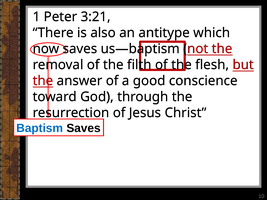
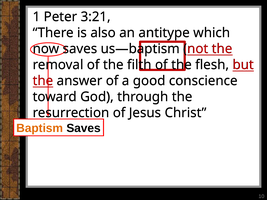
Baptism colour: blue -> orange
